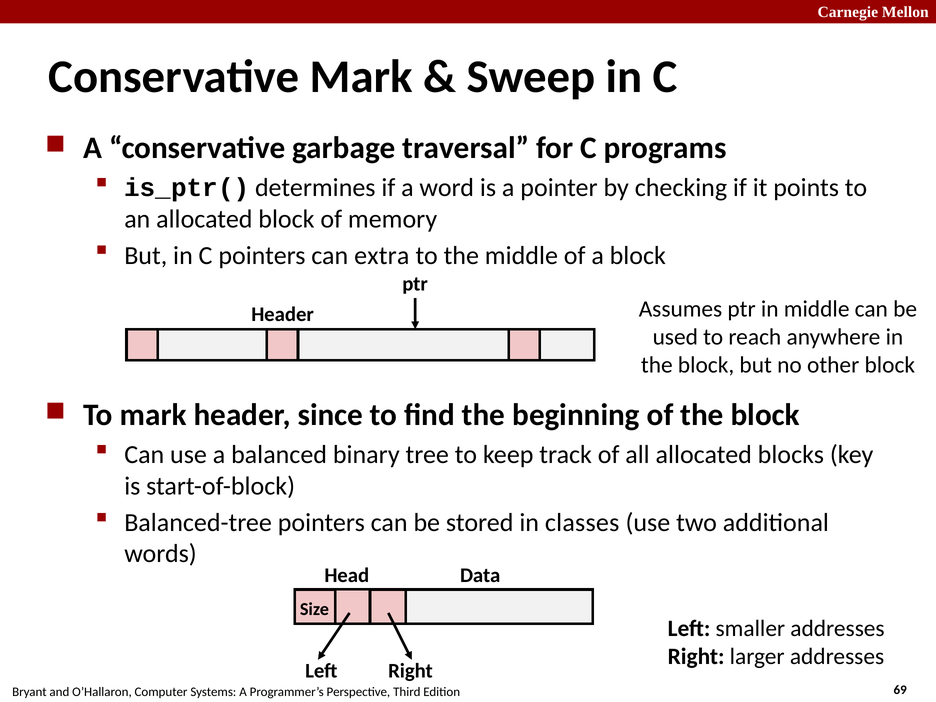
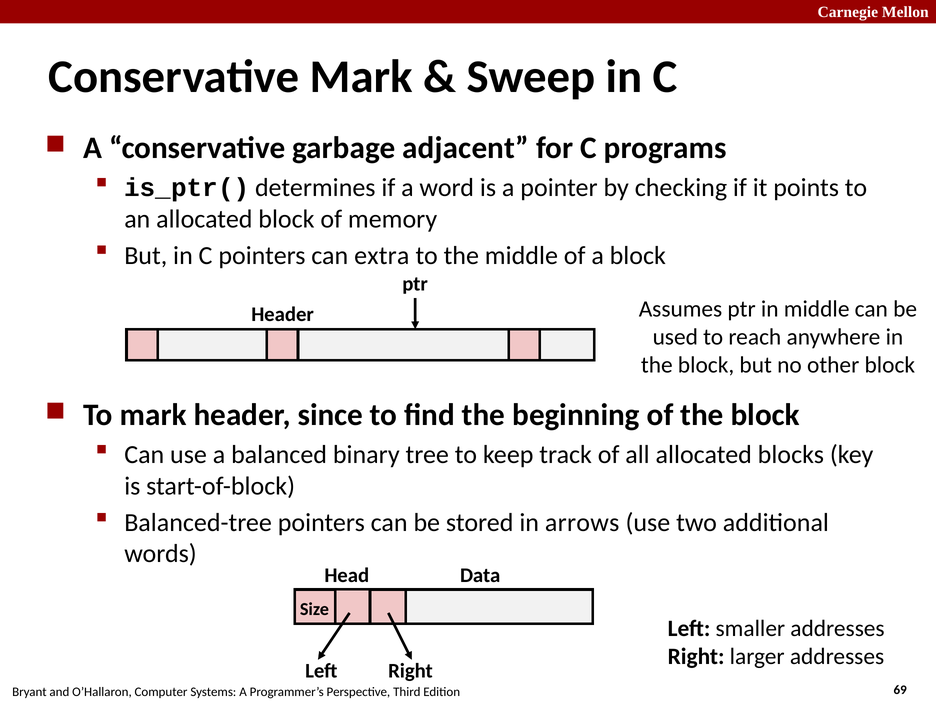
traversal: traversal -> adjacent
classes: classes -> arrows
